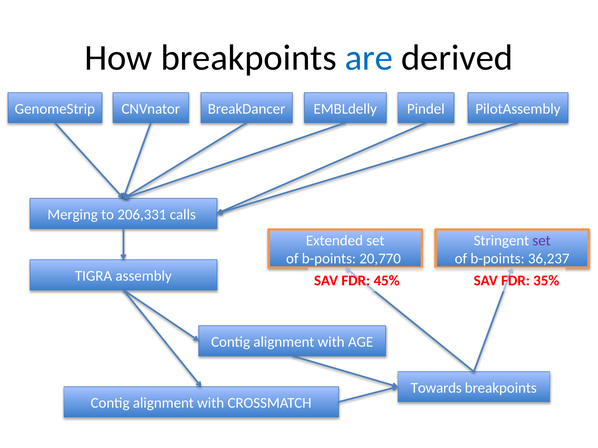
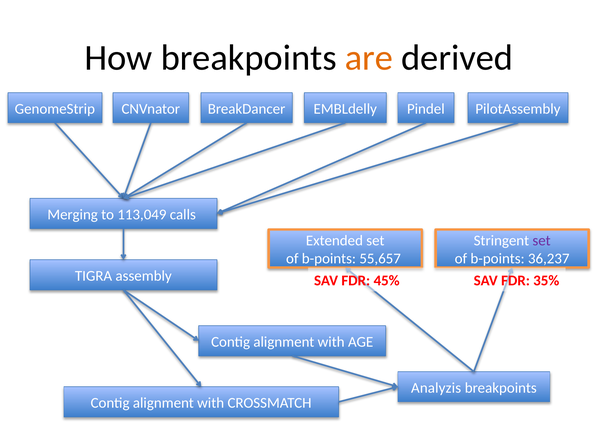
are colour: blue -> orange
206,331: 206,331 -> 113,049
20,770: 20,770 -> 55,657
Towards: Towards -> Analyzis
